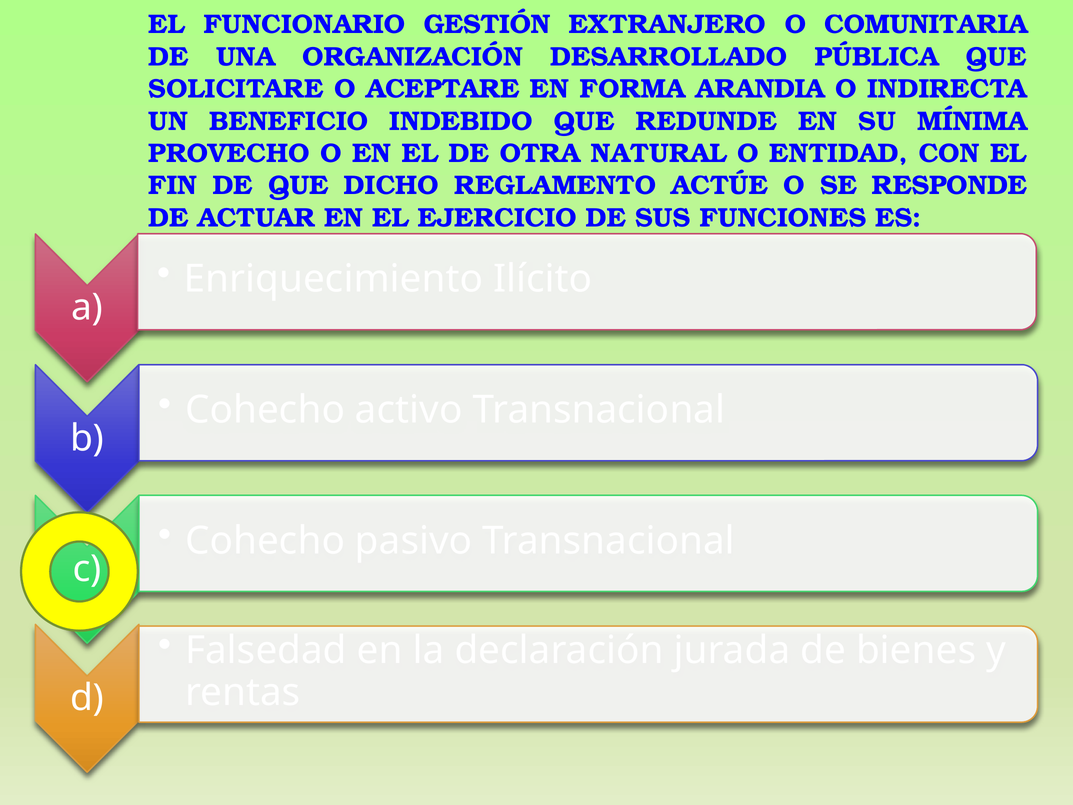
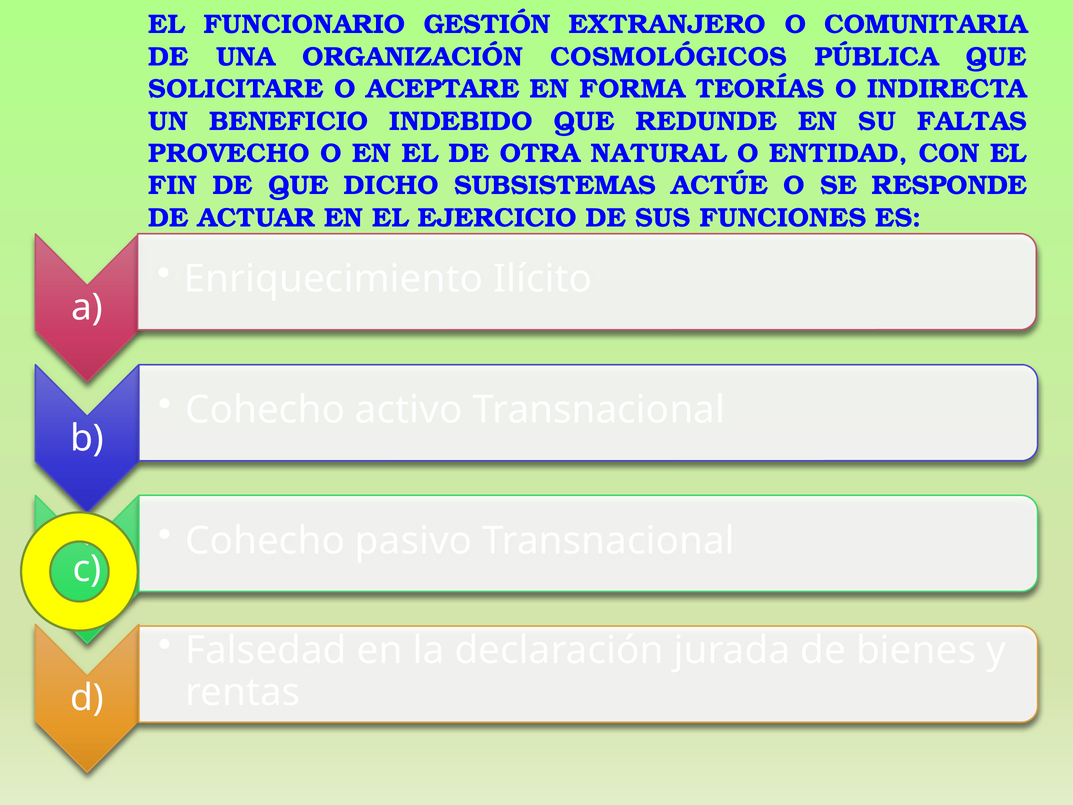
DESARROLLADO: DESARROLLADO -> COSMOLÓGICOS
ARANDIA: ARANDIA -> TEORÍAS
MÍNIMA: MÍNIMA -> FALTAS
REGLAMENTO: REGLAMENTO -> SUBSISTEMAS
